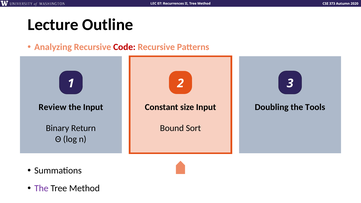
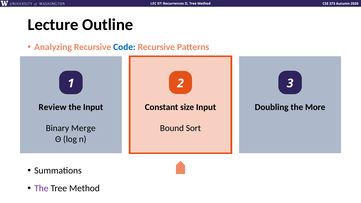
Code colour: red -> blue
Tools: Tools -> More
Return: Return -> Merge
